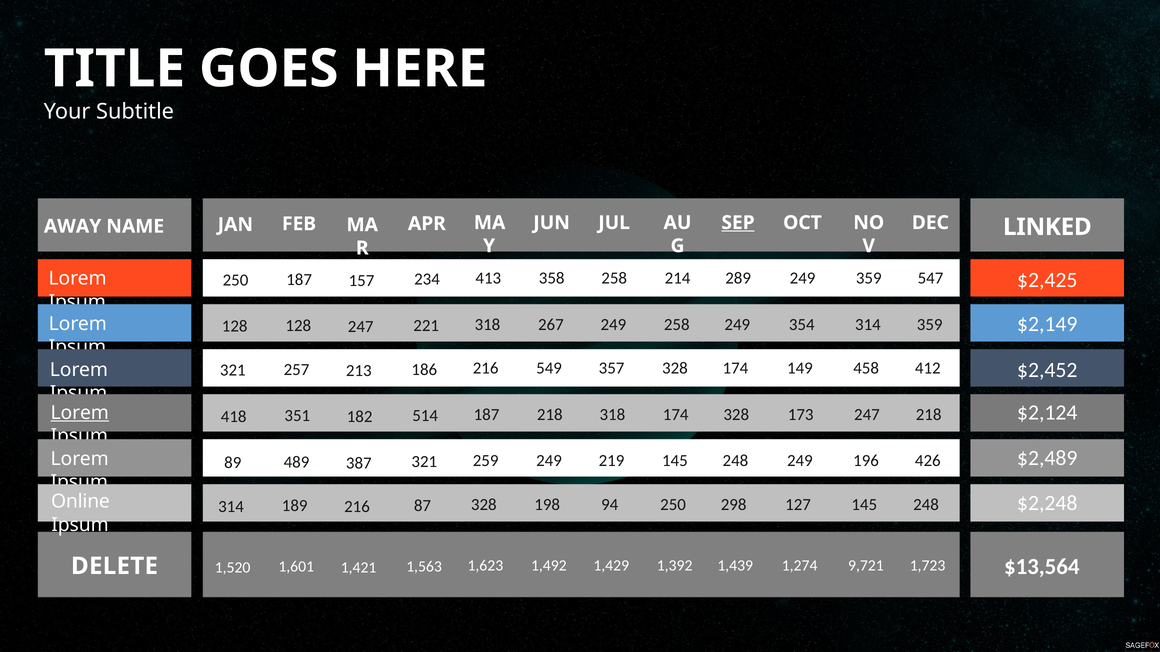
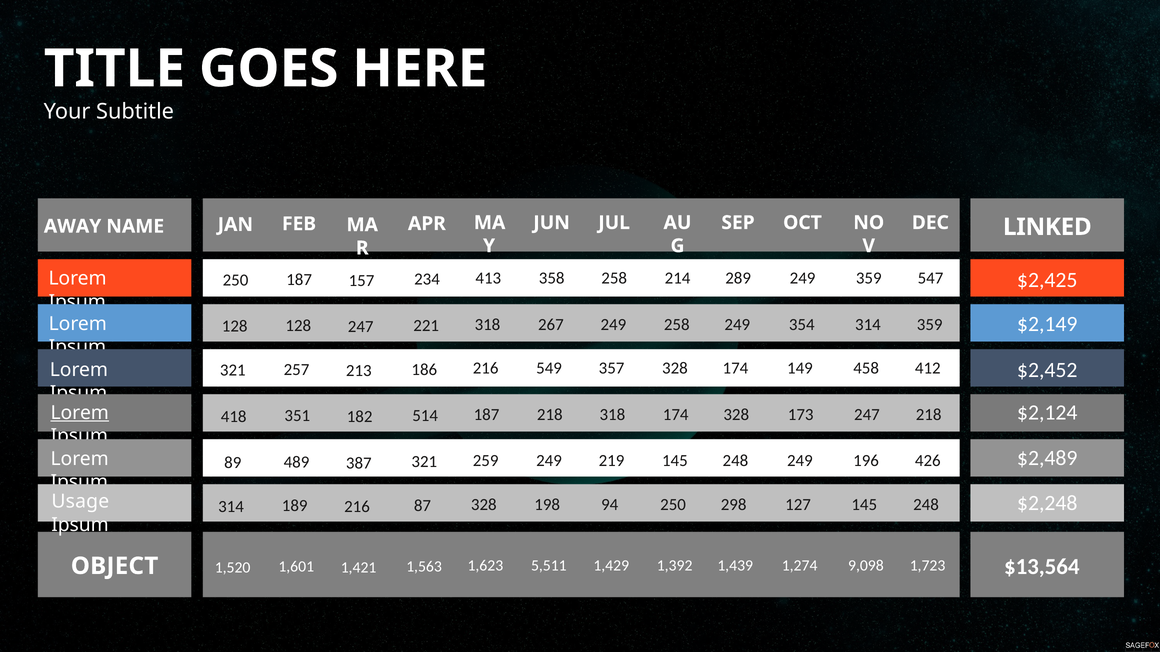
SEP underline: present -> none
Online: Online -> Usage
1,492: 1,492 -> 5,511
9,721: 9,721 -> 9,098
DELETE: DELETE -> OBJECT
